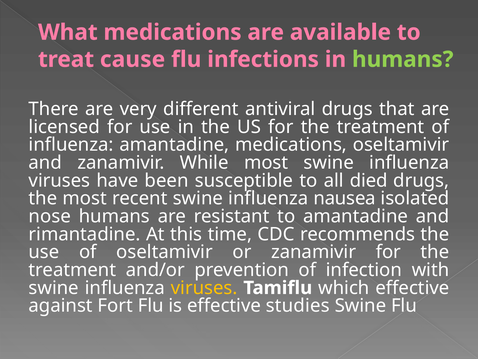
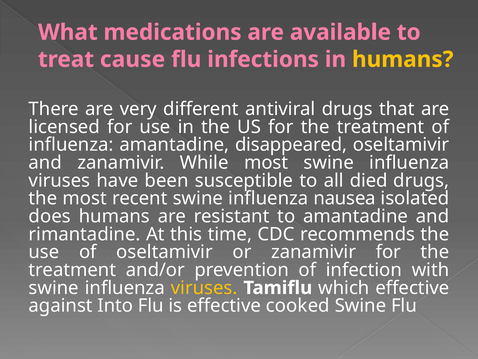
humans at (403, 59) colour: light green -> yellow
amantadine medications: medications -> disappeared
nose: nose -> does
Fort: Fort -> Into
studies: studies -> cooked
